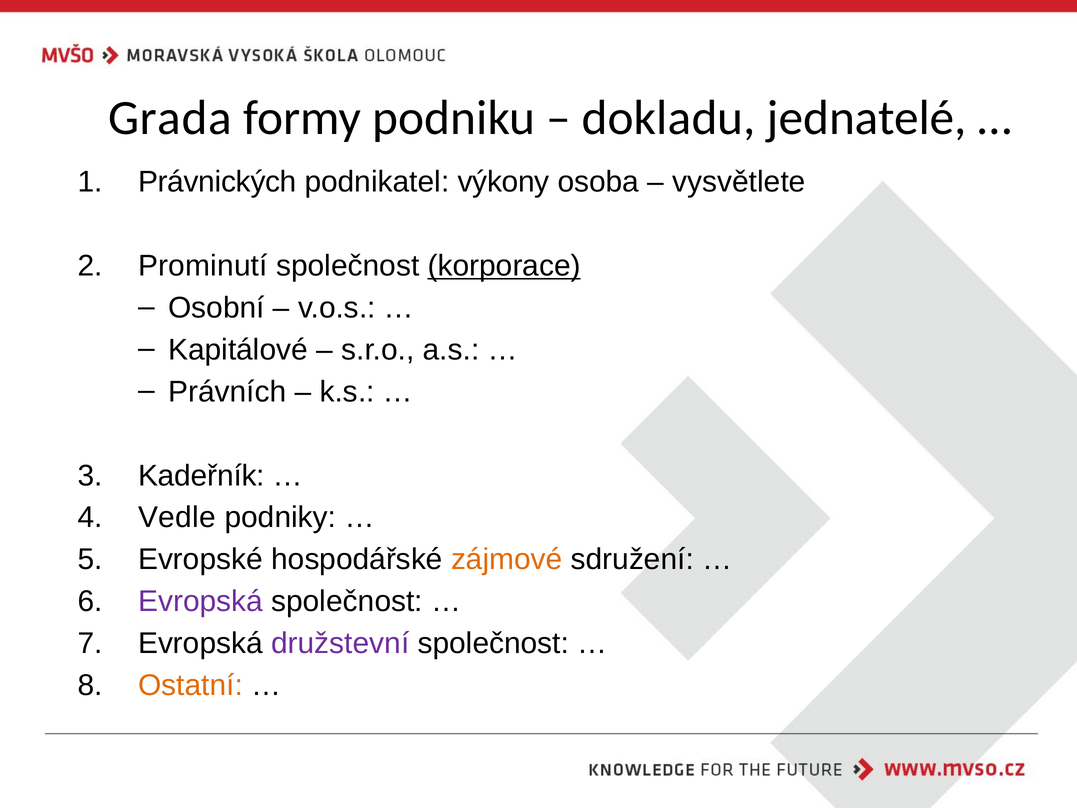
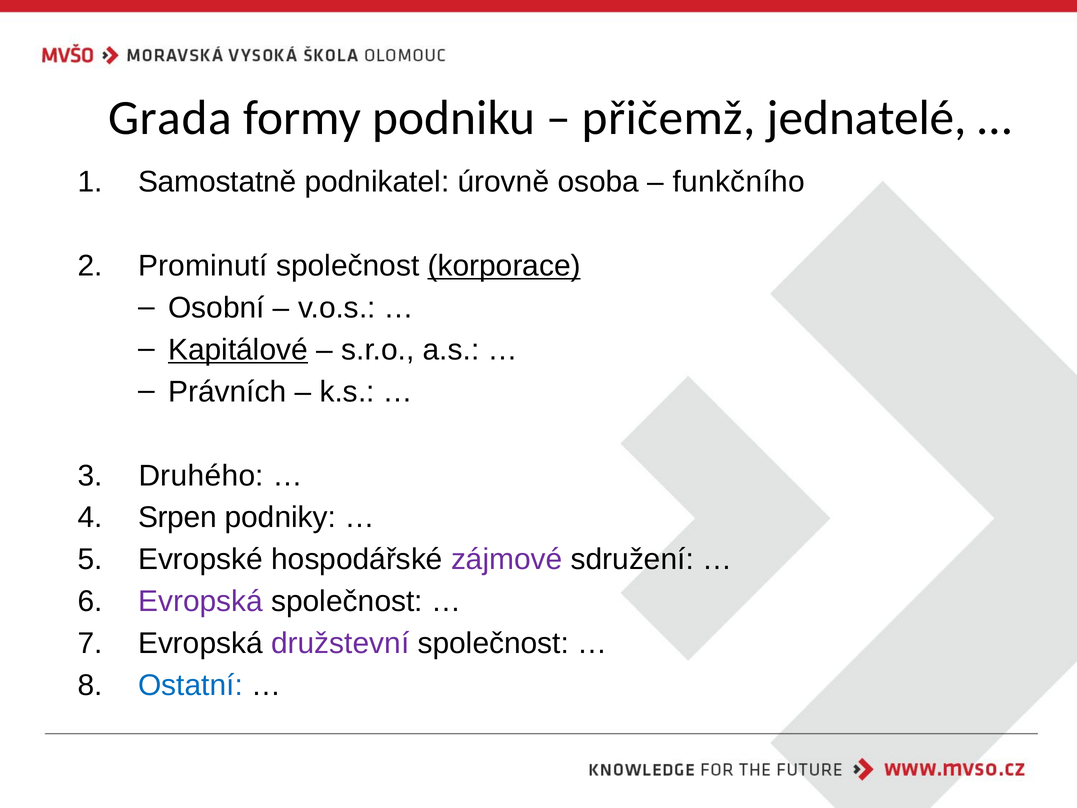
dokladu: dokladu -> přičemž
Právnických: Právnických -> Samostatně
výkony: výkony -> úrovně
vysvětlete: vysvětlete -> funkčního
Kapitálové underline: none -> present
Kadeřník: Kadeřník -> Druhého
Vedle: Vedle -> Srpen
zájmové colour: orange -> purple
Ostatní colour: orange -> blue
